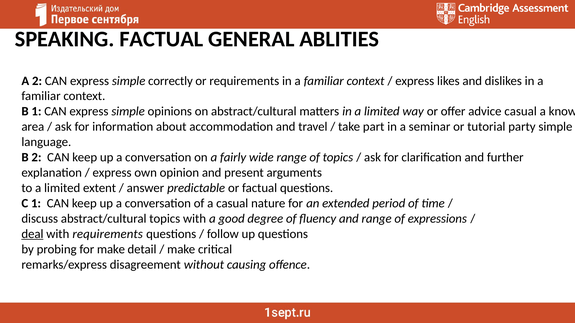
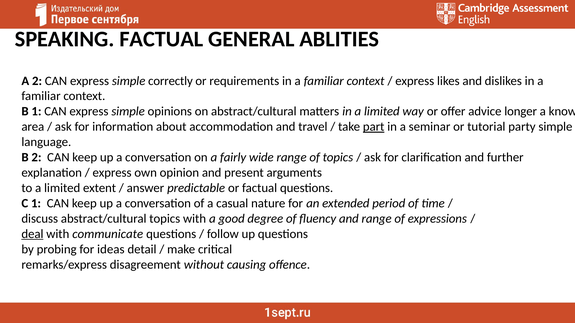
advice casual: casual -> longer
part underline: none -> present
with requirements: requirements -> communicate
for make: make -> ideas
